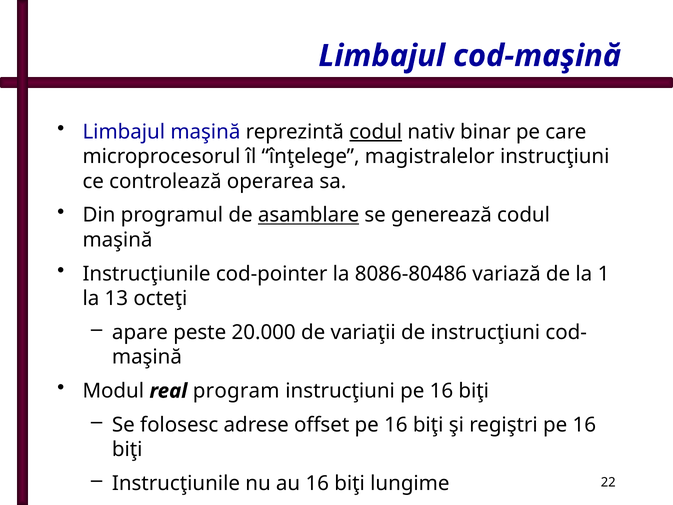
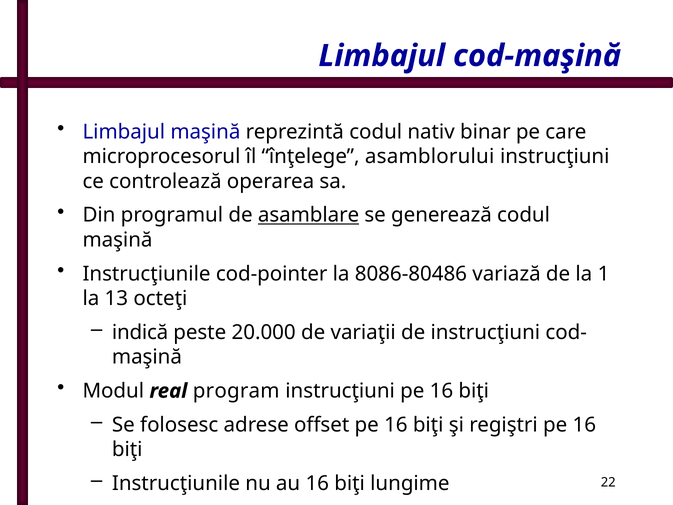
codul at (376, 132) underline: present -> none
magistralelor: magistralelor -> asamblorului
apare: apare -> indică
